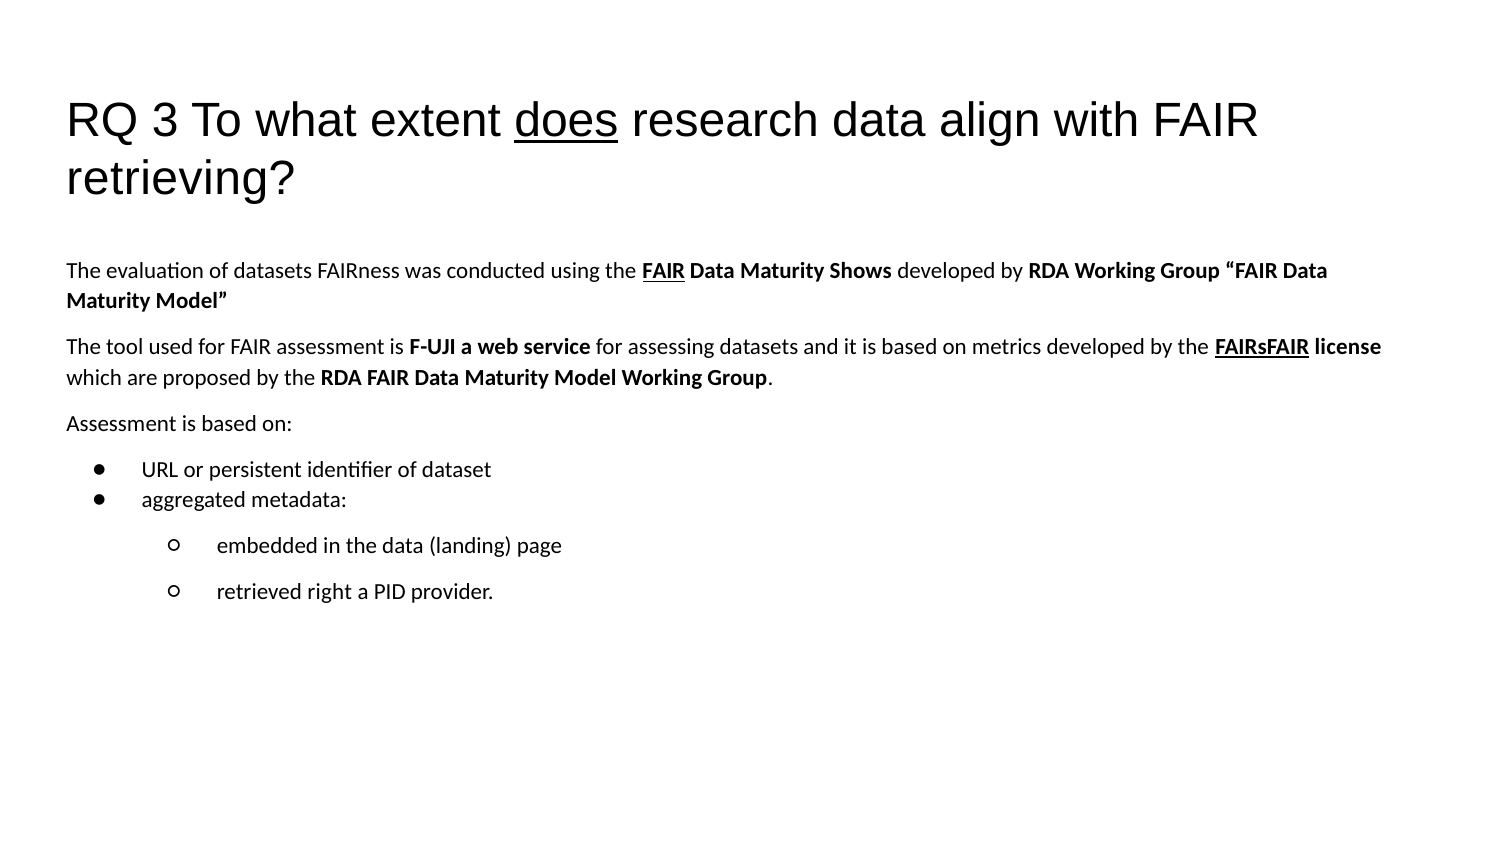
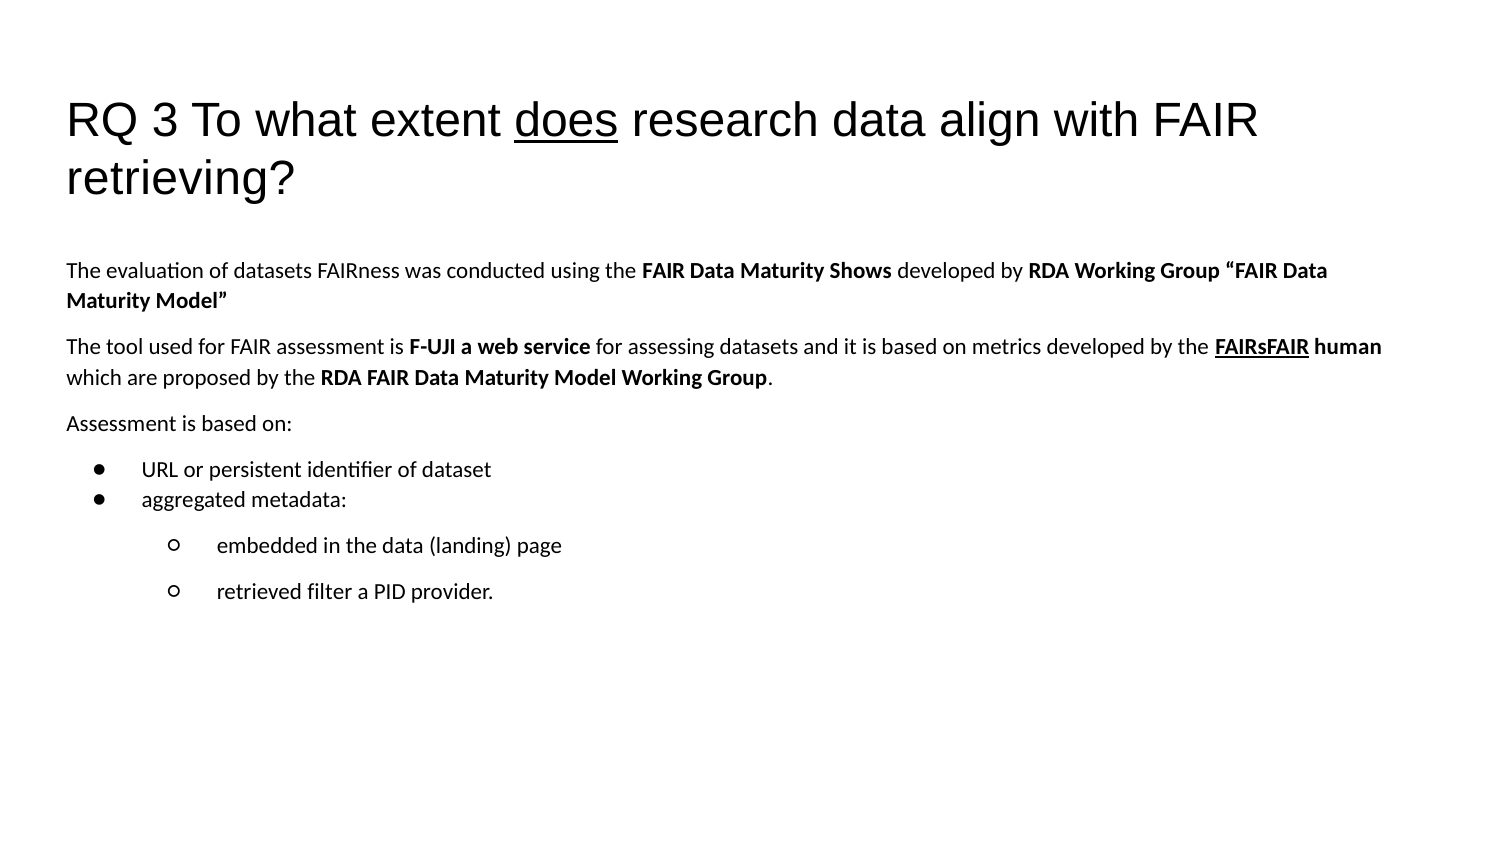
FAIR at (664, 271) underline: present -> none
license: license -> human
right: right -> filter
